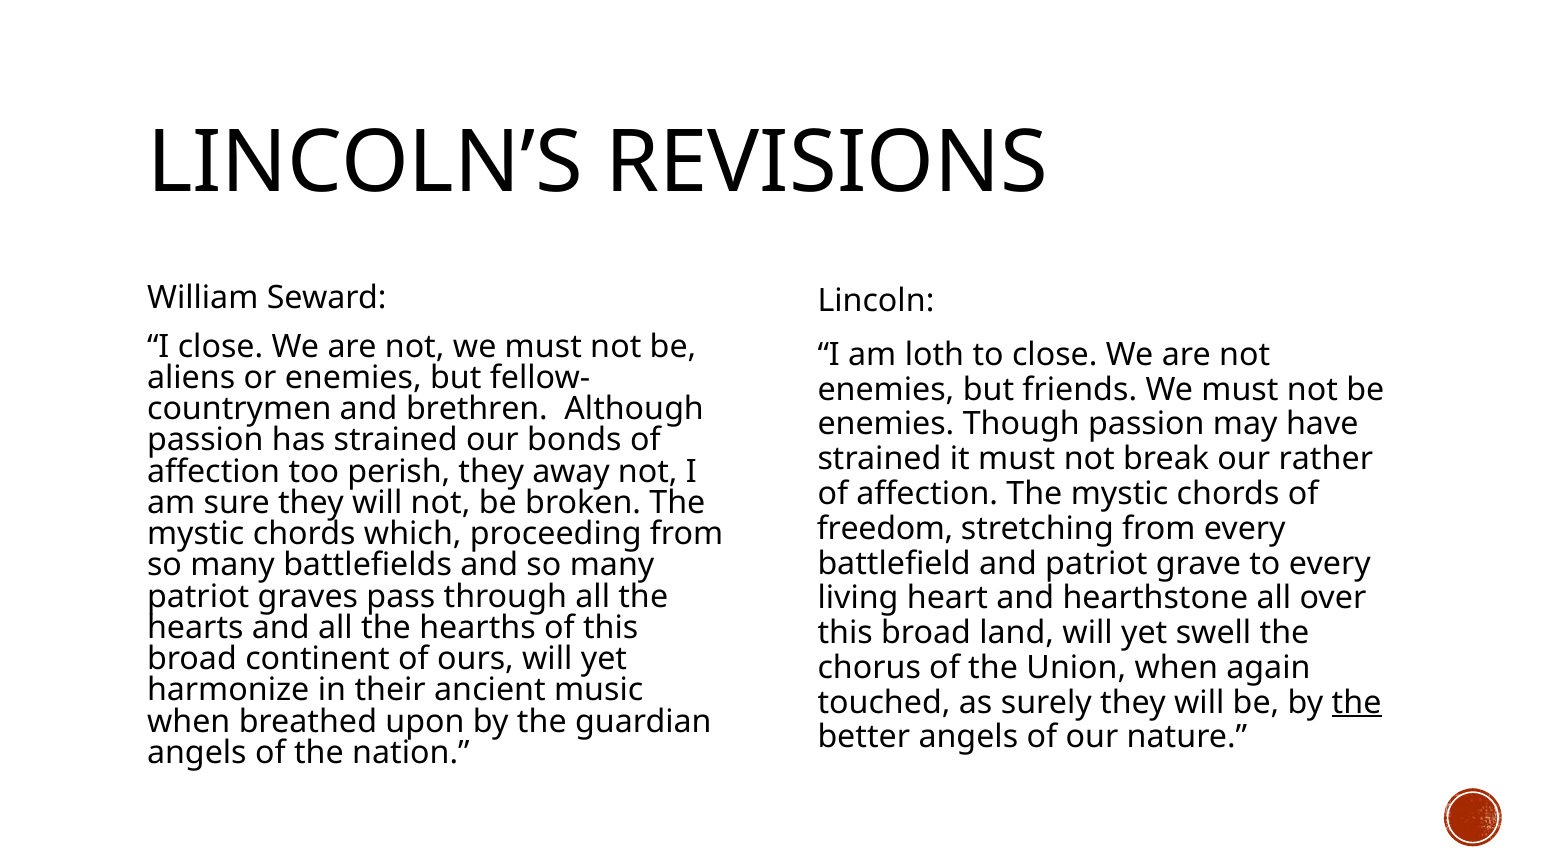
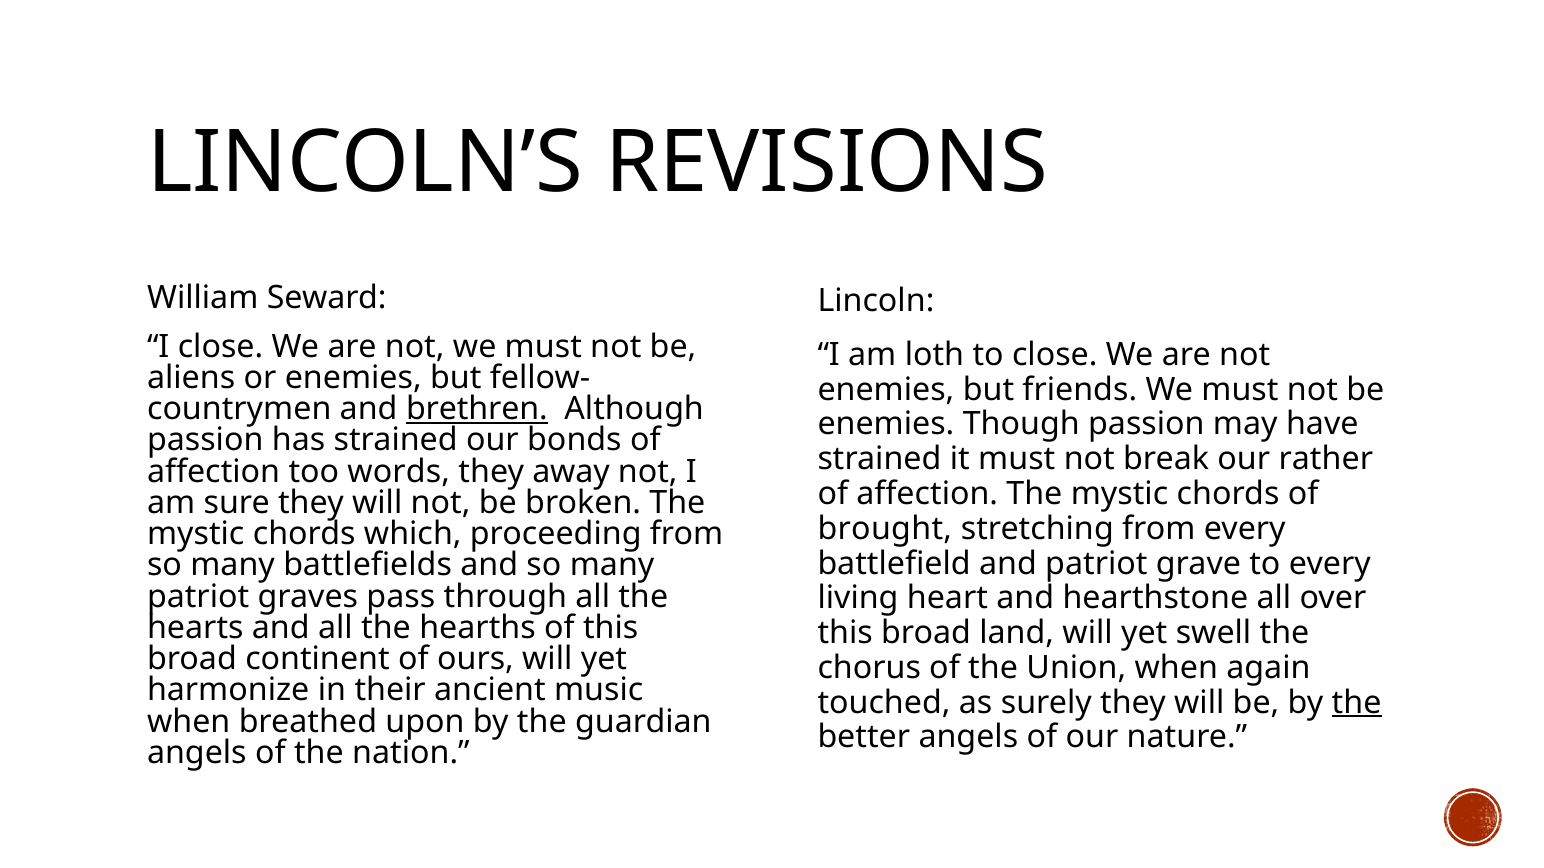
brethren underline: none -> present
perish: perish -> words
freedom: freedom -> brought
